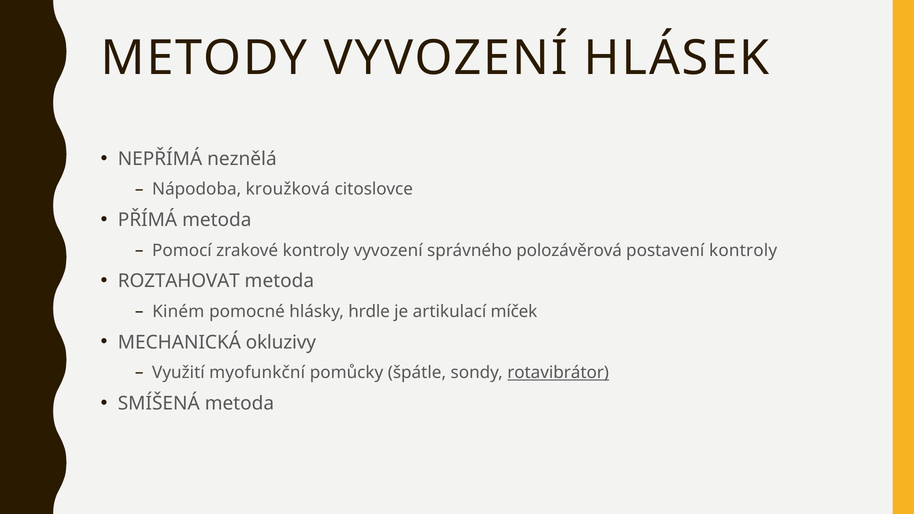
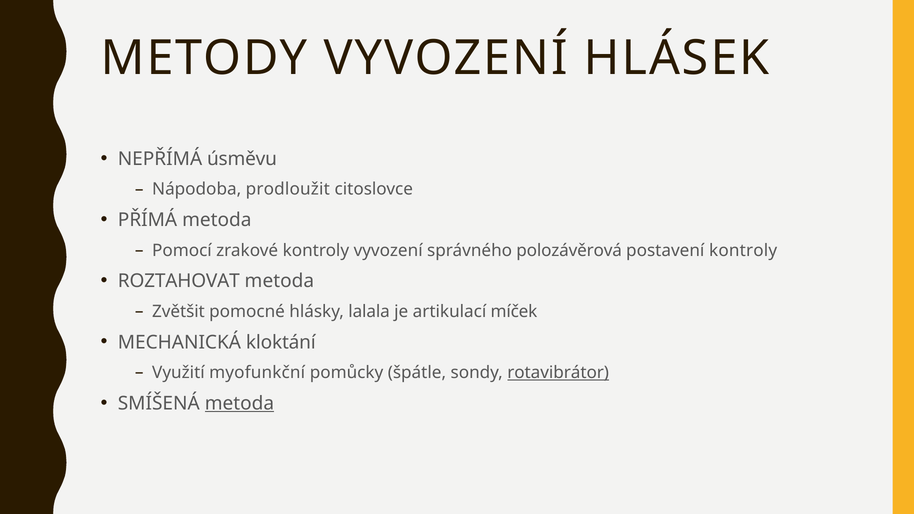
neznělá: neznělá -> úsměvu
kroužková: kroužková -> prodloužit
Kiném: Kiném -> Zvětšit
hrdle: hrdle -> lalala
okluzivy: okluzivy -> kloktání
metoda at (239, 403) underline: none -> present
